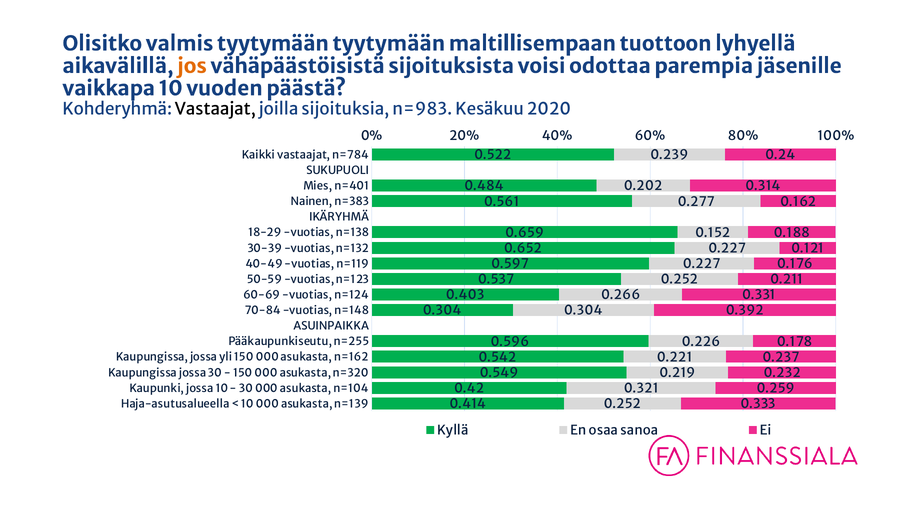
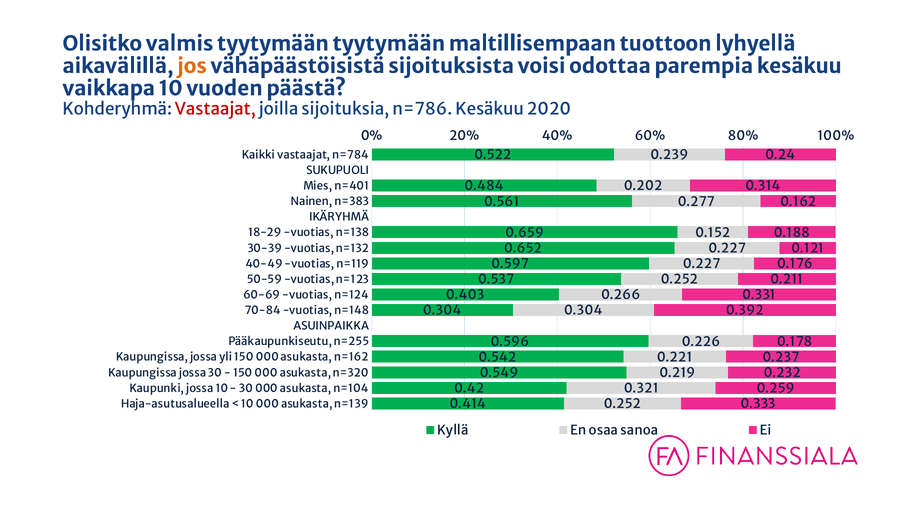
parempia jäsenille: jäsenille -> kesäkuu
Vastaajat at (215, 109) colour: black -> red
n=983: n=983 -> n=786
